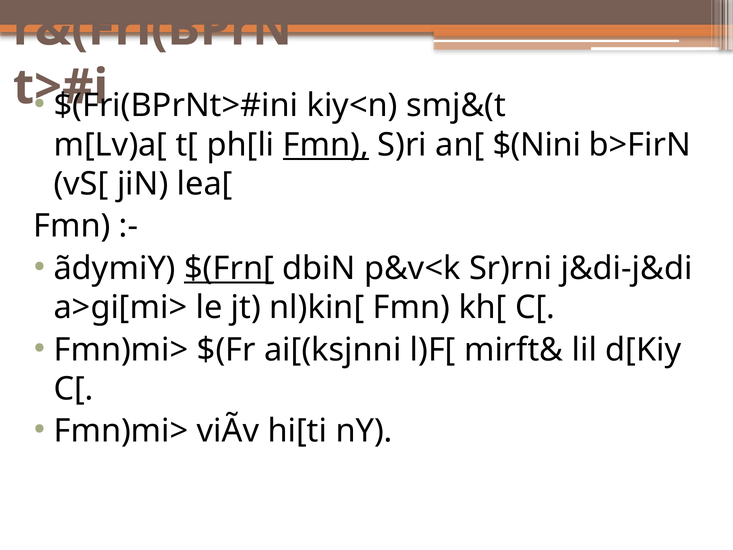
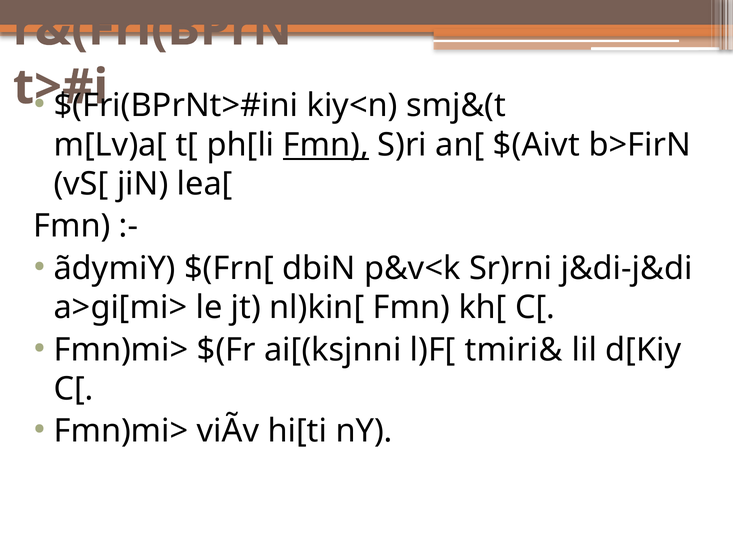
$(Nini: $(Nini -> $(Aivt
$(Frn[ underline: present -> none
mirft&: mirft& -> tmiri&
